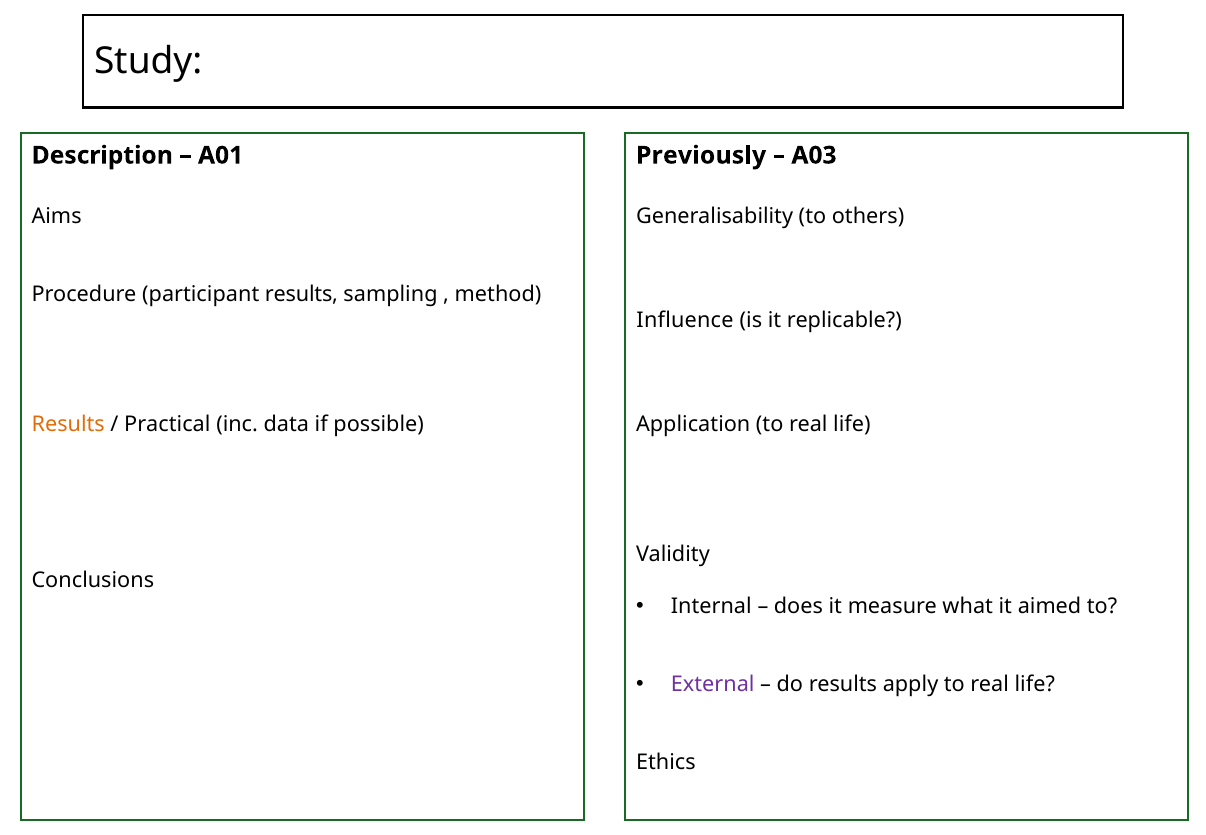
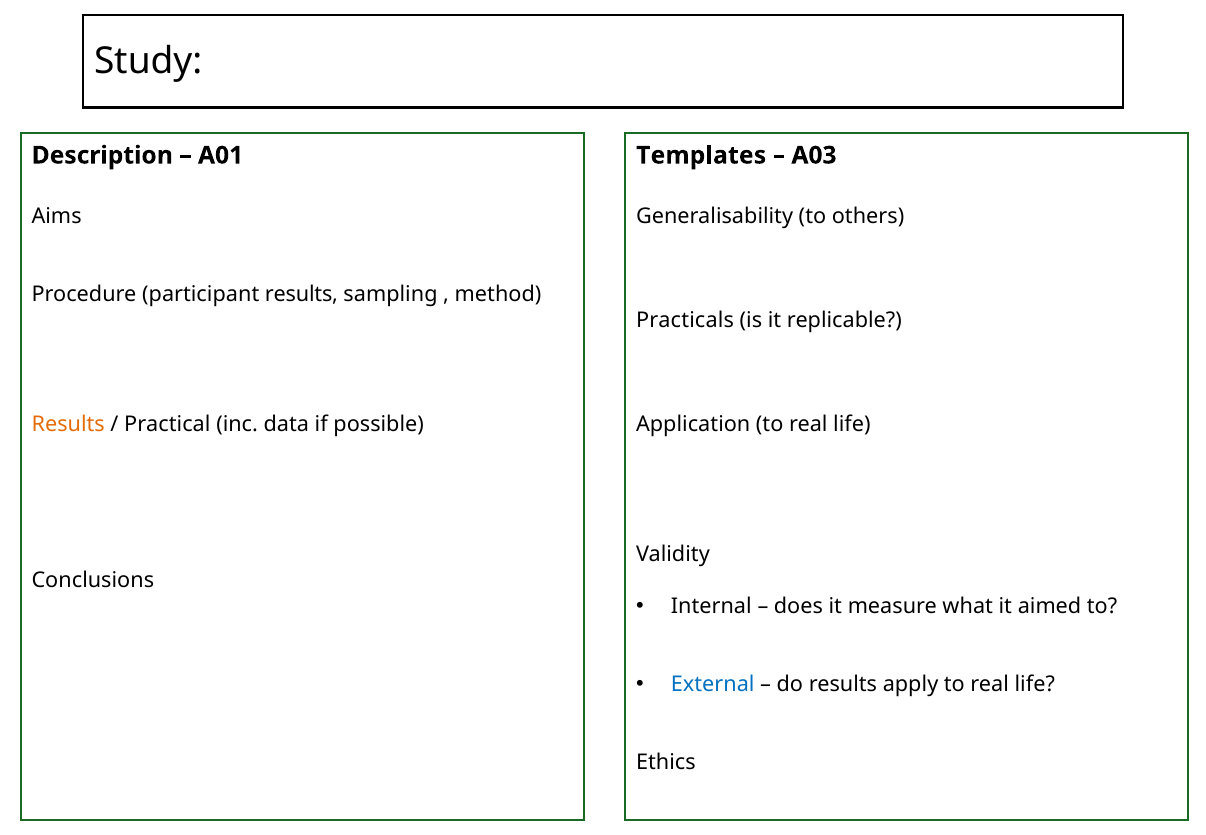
Previously: Previously -> Templates
Influence: Influence -> Practicals
External colour: purple -> blue
